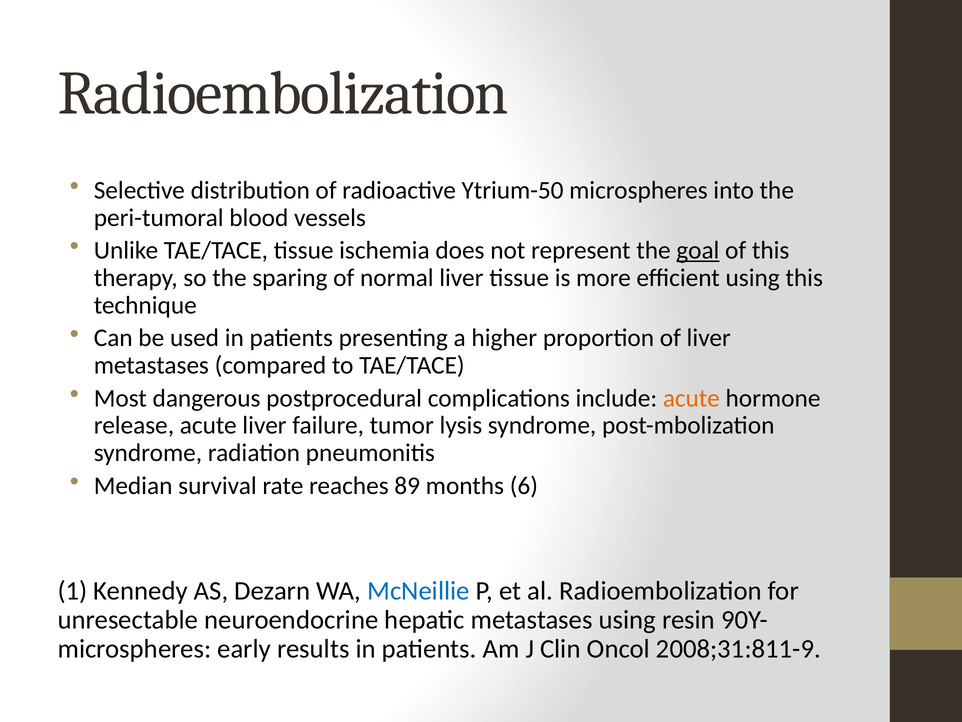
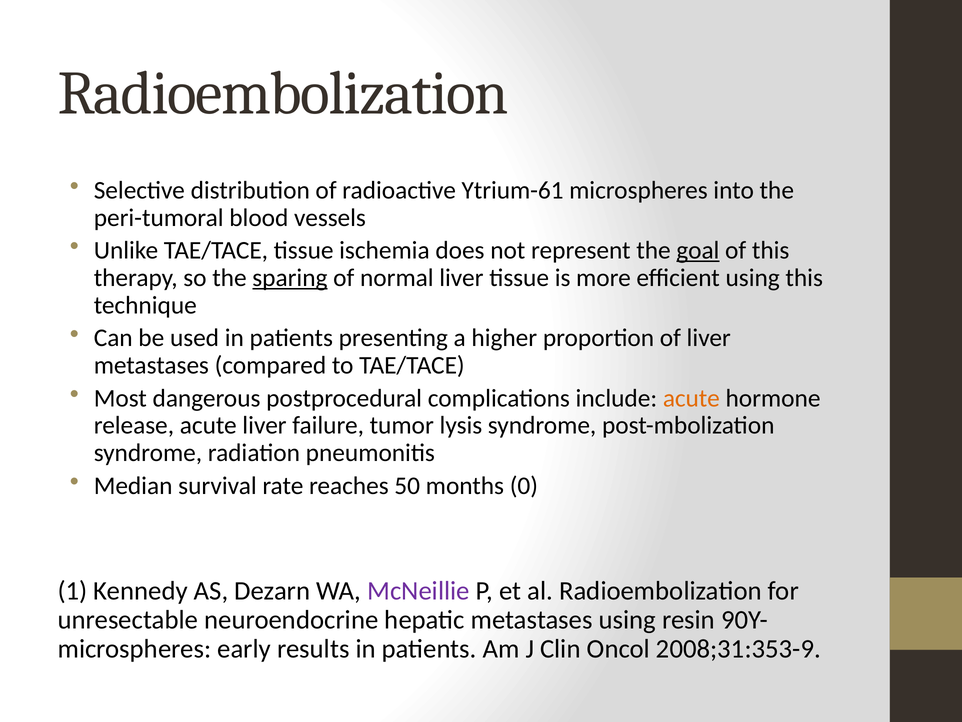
Ytrium-50: Ytrium-50 -> Ytrium-61
sparing underline: none -> present
89: 89 -> 50
6: 6 -> 0
McNeillie colour: blue -> purple
2008;31:811-9: 2008;31:811-9 -> 2008;31:353-9
